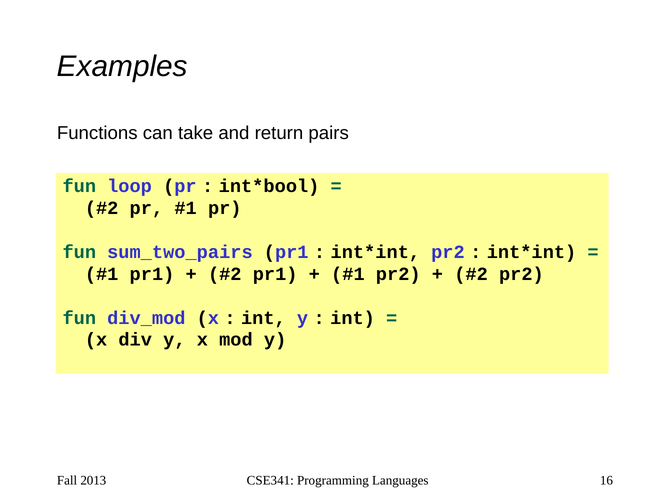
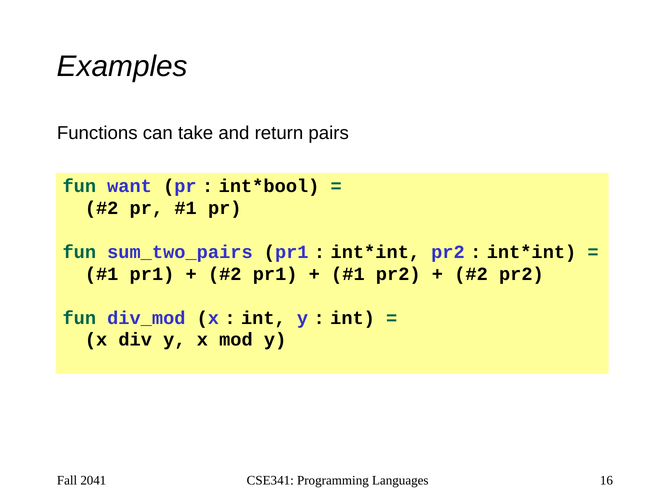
loop: loop -> want
2013: 2013 -> 2041
